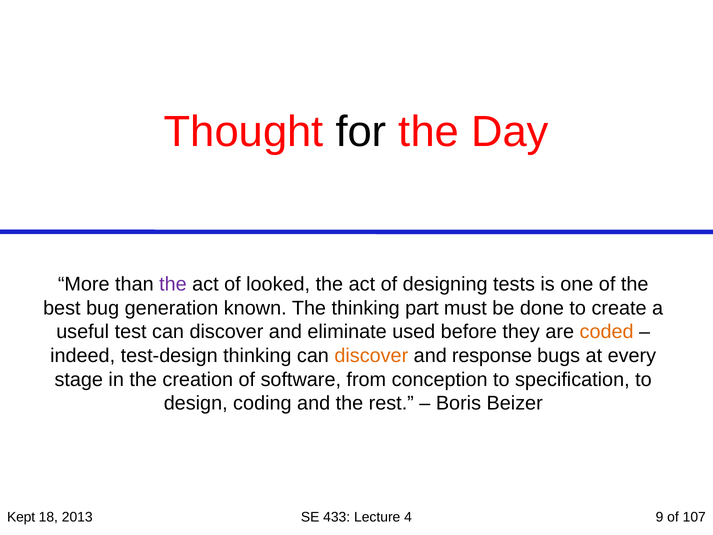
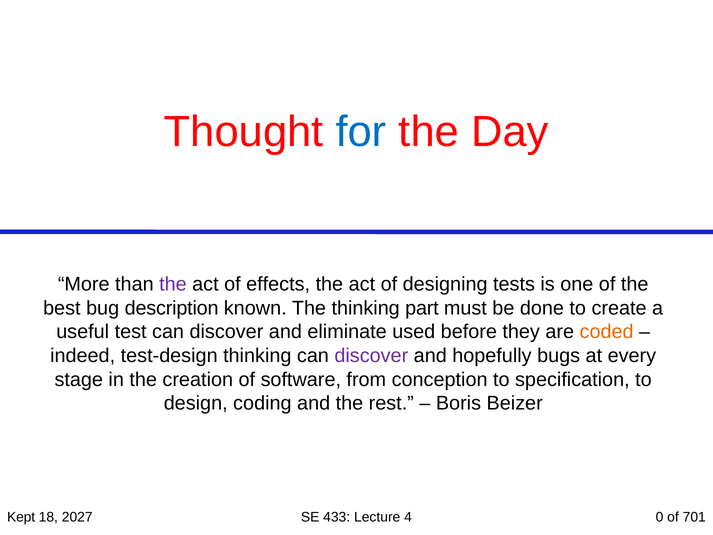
for colour: black -> blue
looked: looked -> effects
generation: generation -> description
discover at (371, 356) colour: orange -> purple
response: response -> hopefully
2013: 2013 -> 2027
9: 9 -> 0
107: 107 -> 701
